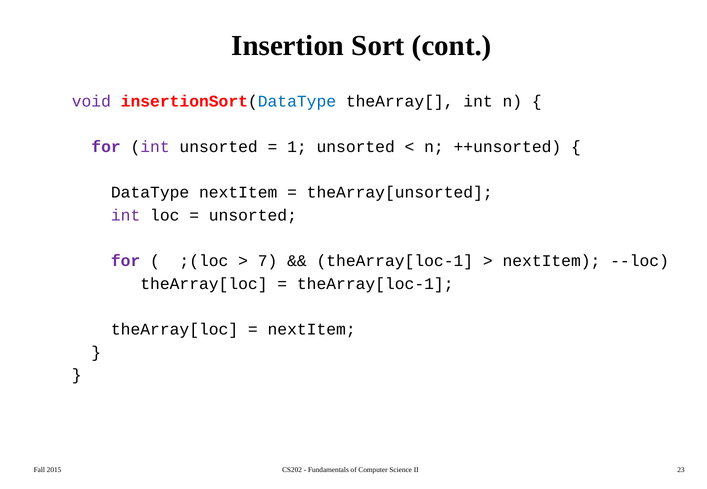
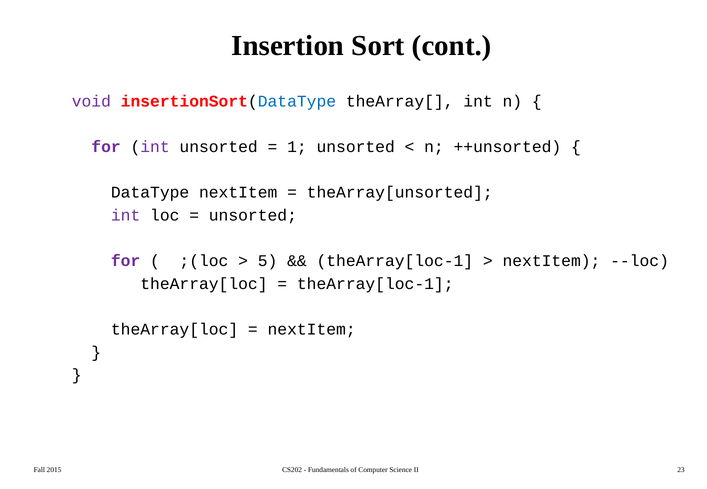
7: 7 -> 5
